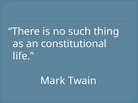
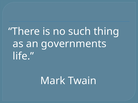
constitutional: constitutional -> governments
